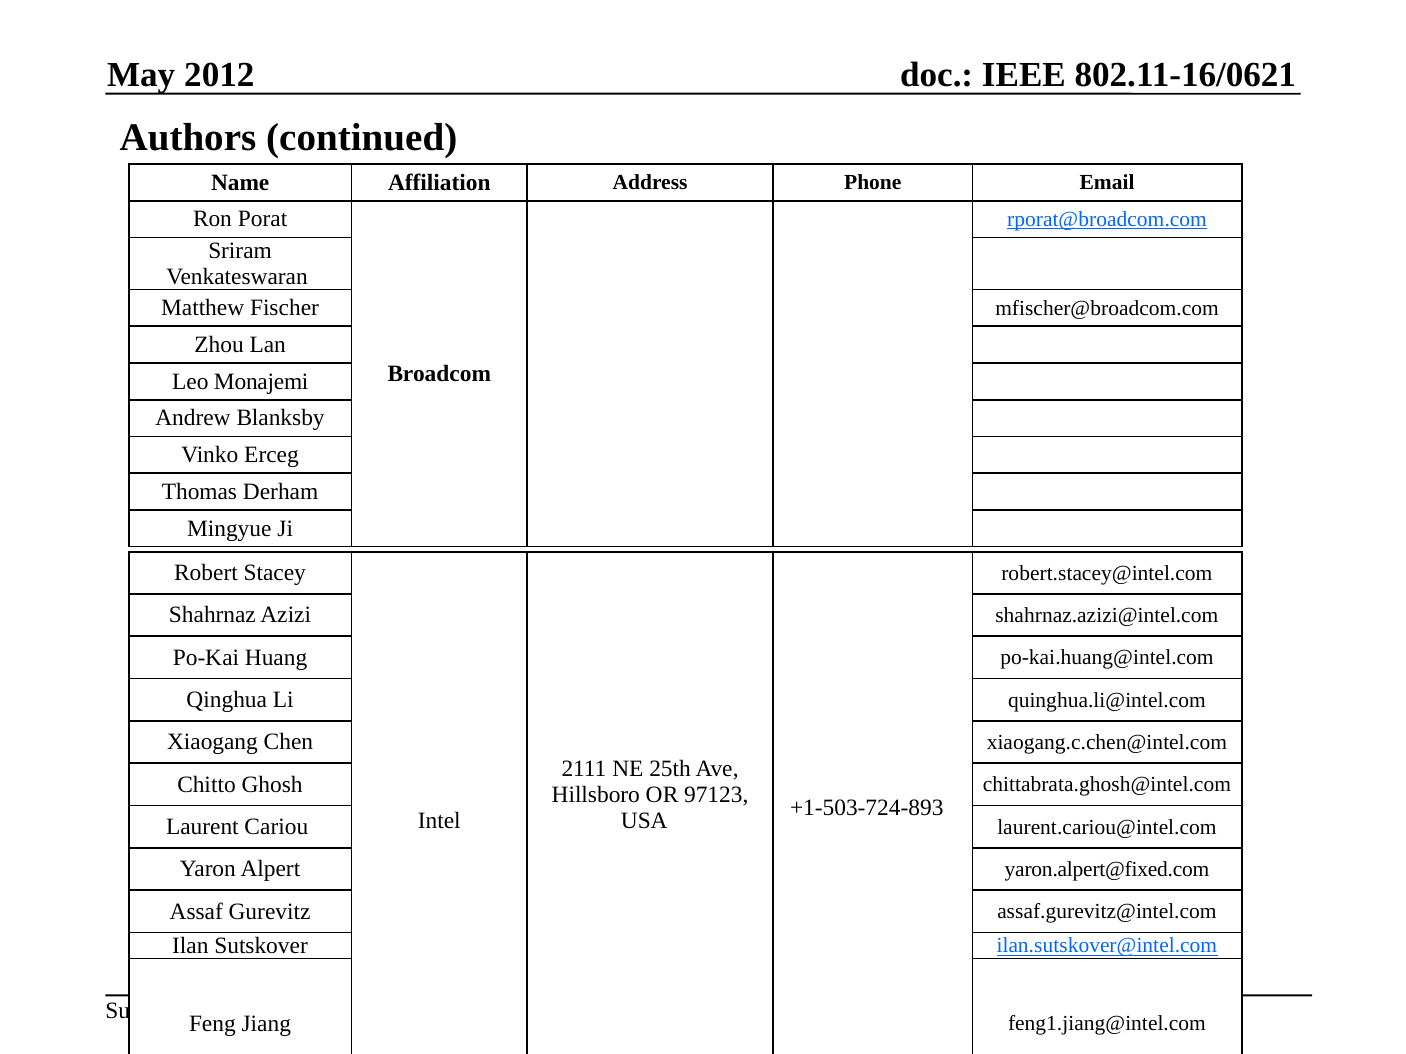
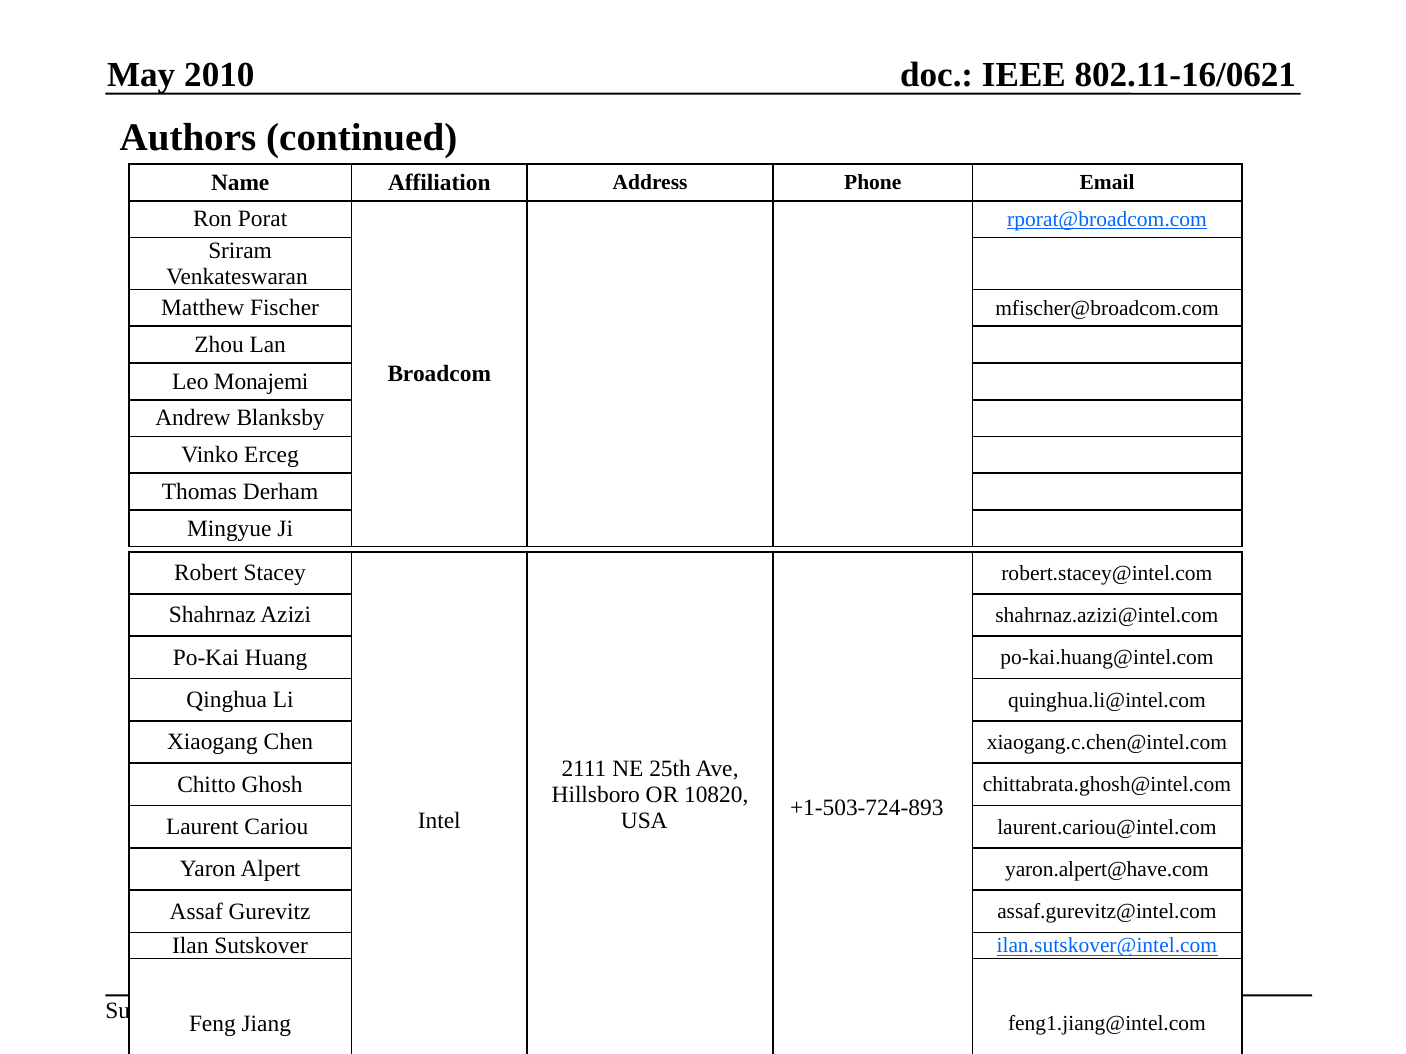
2012: 2012 -> 2010
97123: 97123 -> 10820
yaron.alpert@fixed.com: yaron.alpert@fixed.com -> yaron.alpert@have.com
